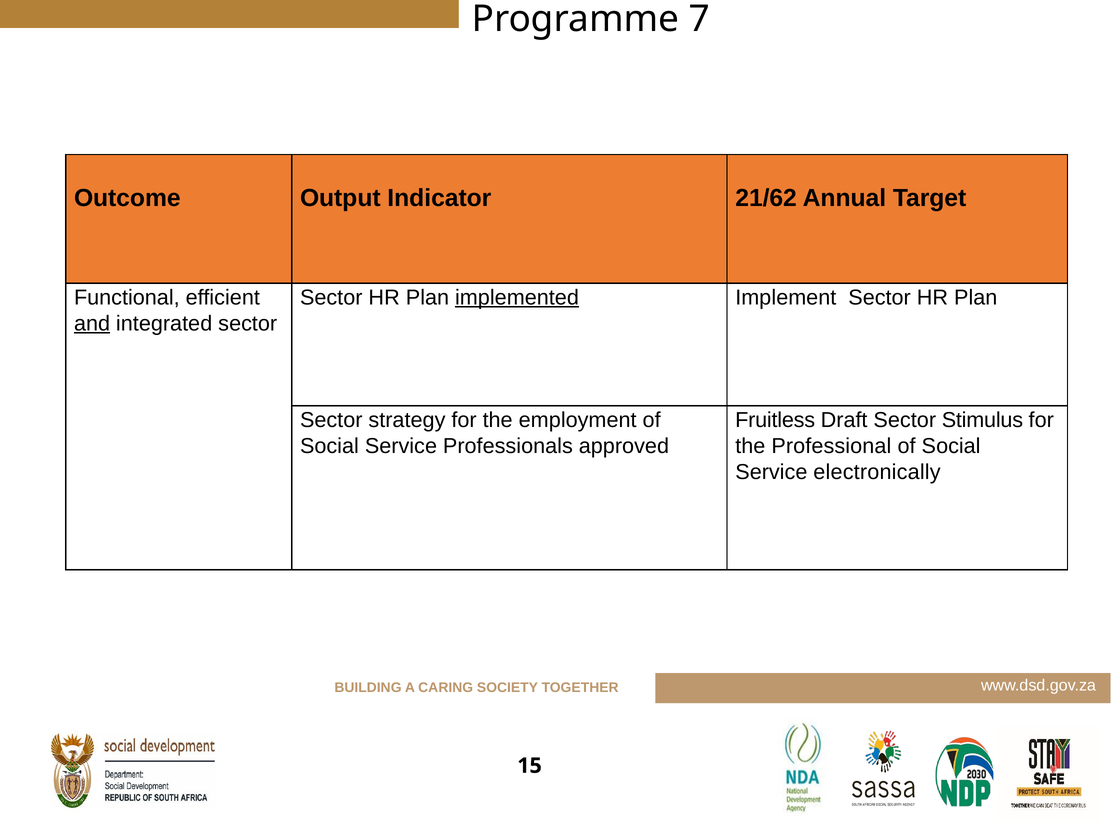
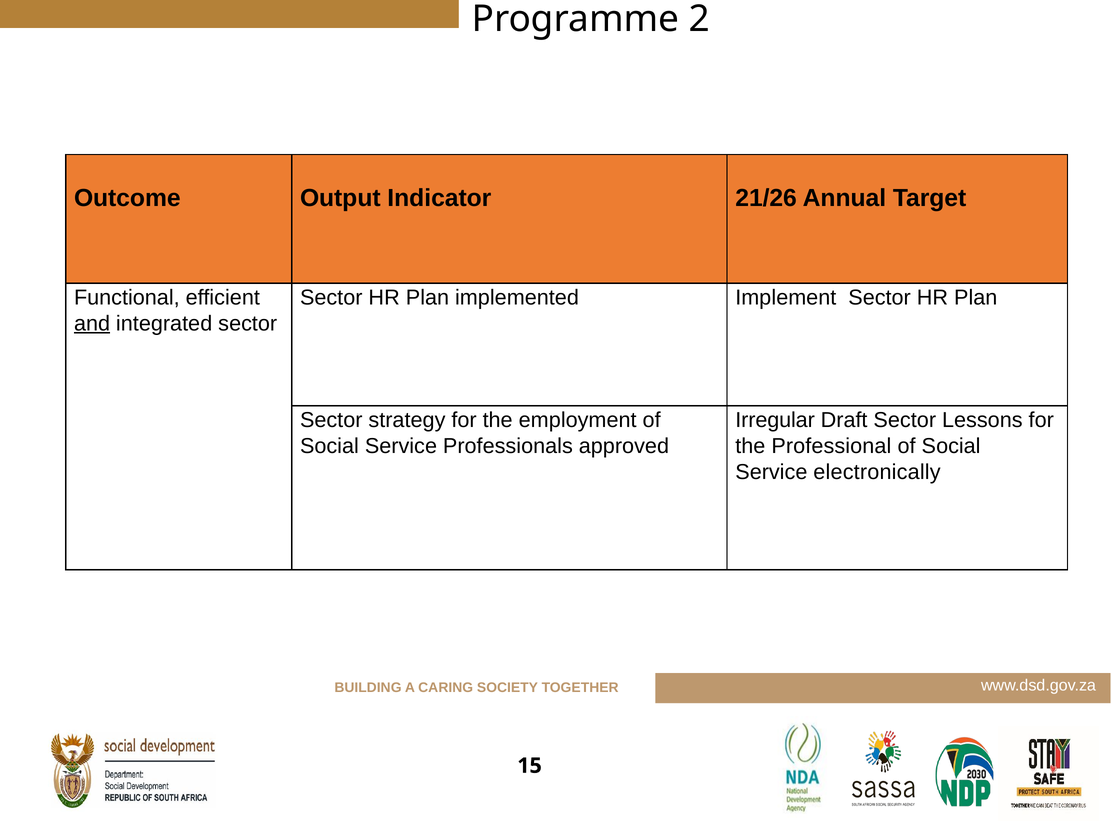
7: 7 -> 2
21/62: 21/62 -> 21/26
implemented underline: present -> none
Fruitless: Fruitless -> Irregular
Stimulus: Stimulus -> Lessons
